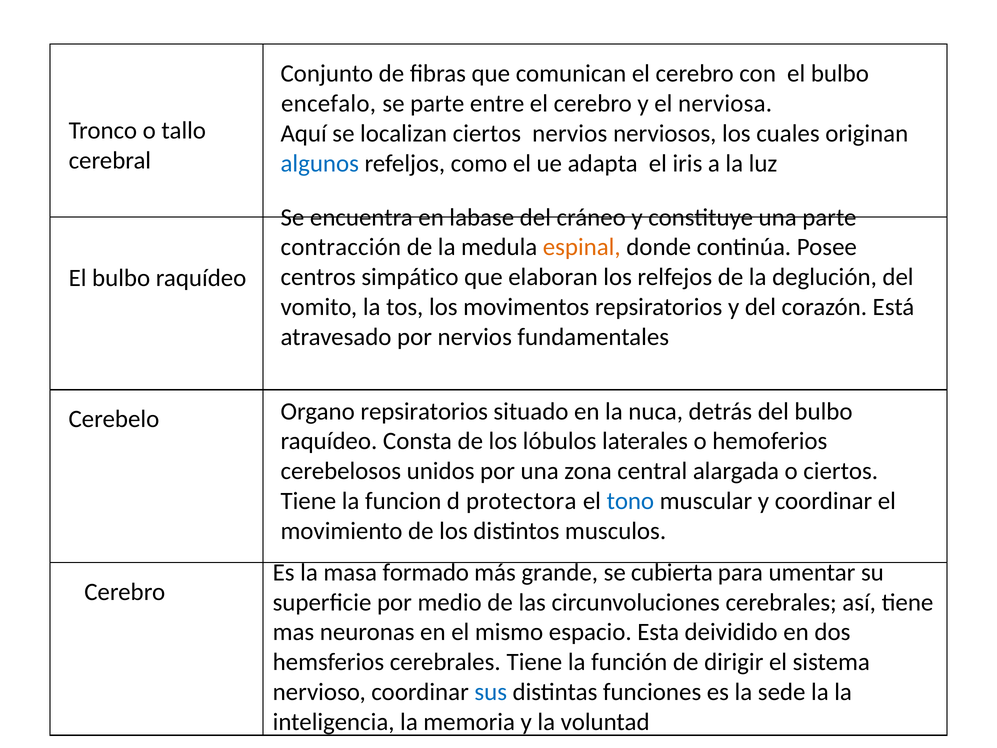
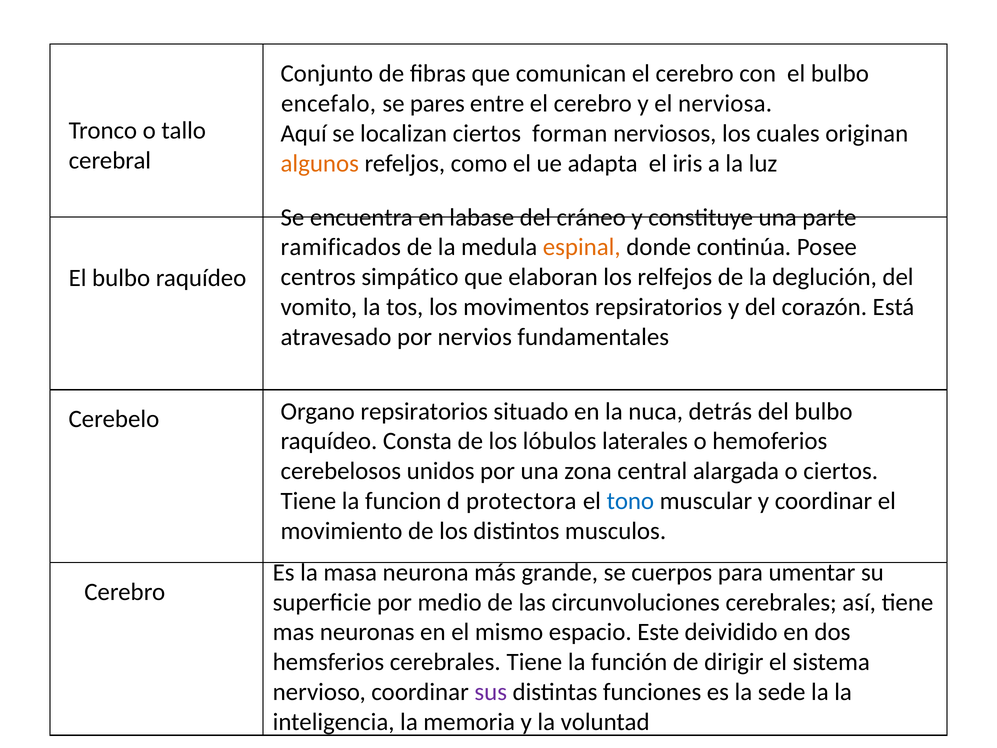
se parte: parte -> pares
ciertos nervios: nervios -> forman
algunos colour: blue -> orange
contracción: contracción -> ramificados
formado: formado -> neurona
cubierta: cubierta -> cuerpos
Esta: Esta -> Este
sus colour: blue -> purple
